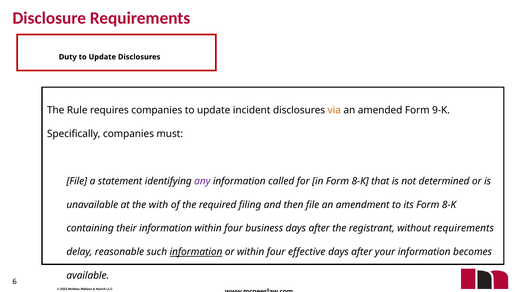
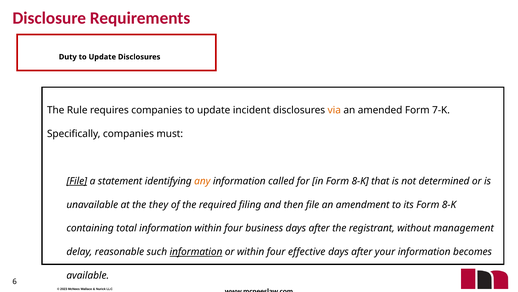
9-K: 9-K -> 7-K
File at (77, 181) underline: none -> present
any colour: purple -> orange
with: with -> they
their: their -> total
without requirements: requirements -> management
